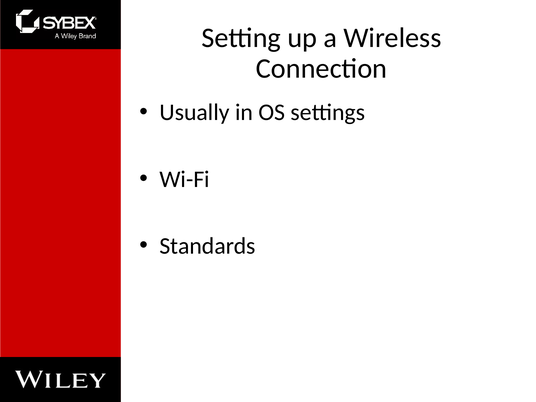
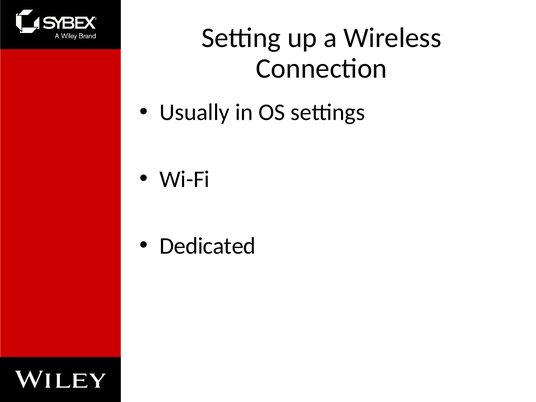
Standards: Standards -> Dedicated
